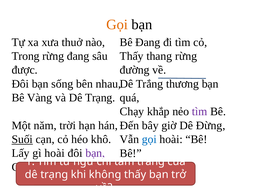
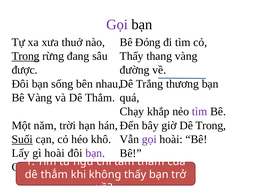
Gọi at (117, 25) colour: orange -> purple
Bê Đang: Đang -> Đóng
Trong at (26, 56) underline: none -> present
thang rừng: rừng -> vàng
và Dê Trạng: Trạng -> Thẳm
Dê Đừng: Đừng -> Trong
gọi at (149, 139) colour: blue -> purple
tâm trắng: trắng -> thẳm
trạng at (54, 174): trạng -> thẳm
